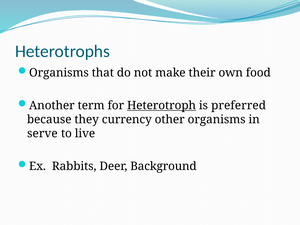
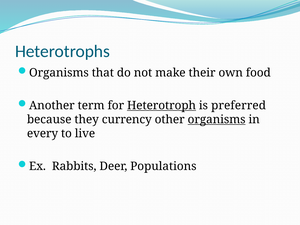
organisms at (217, 119) underline: none -> present
serve: serve -> every
Background: Background -> Populations
